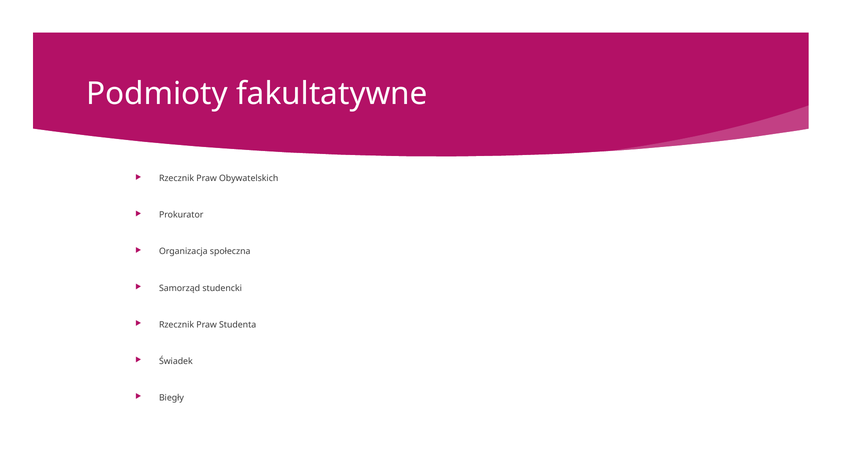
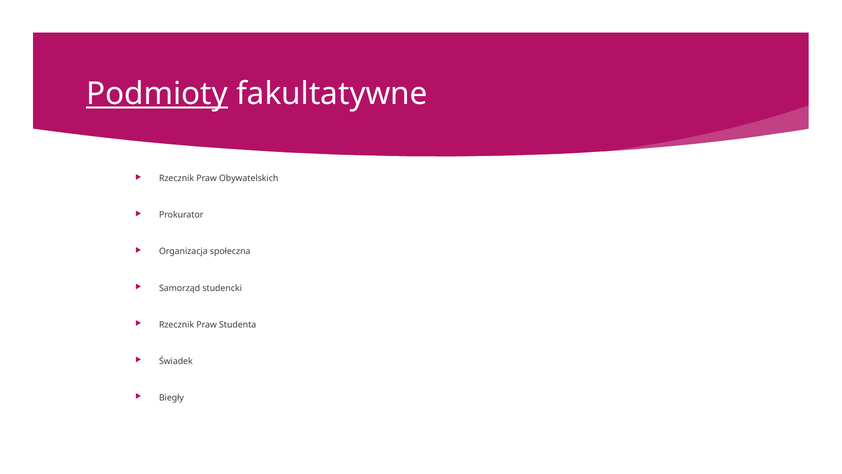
Podmioty underline: none -> present
